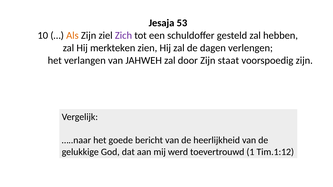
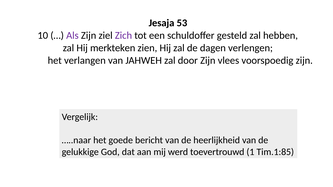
Als colour: orange -> purple
staat: staat -> vlees
Tim.1:12: Tim.1:12 -> Tim.1:85
